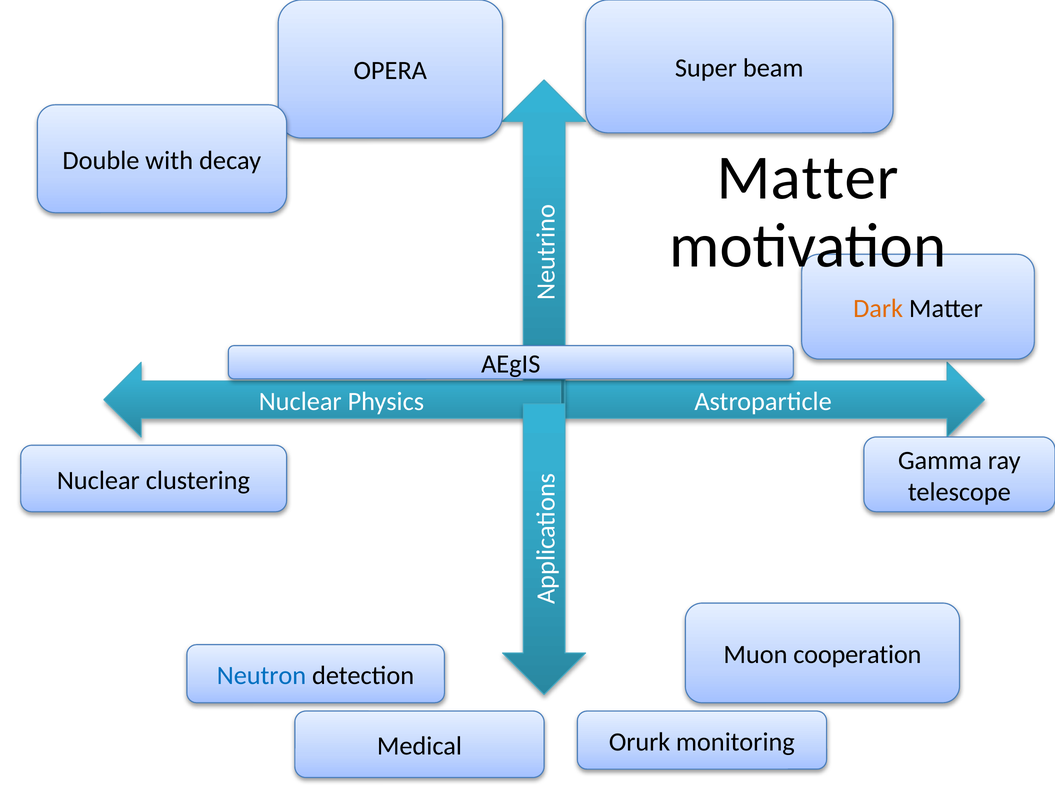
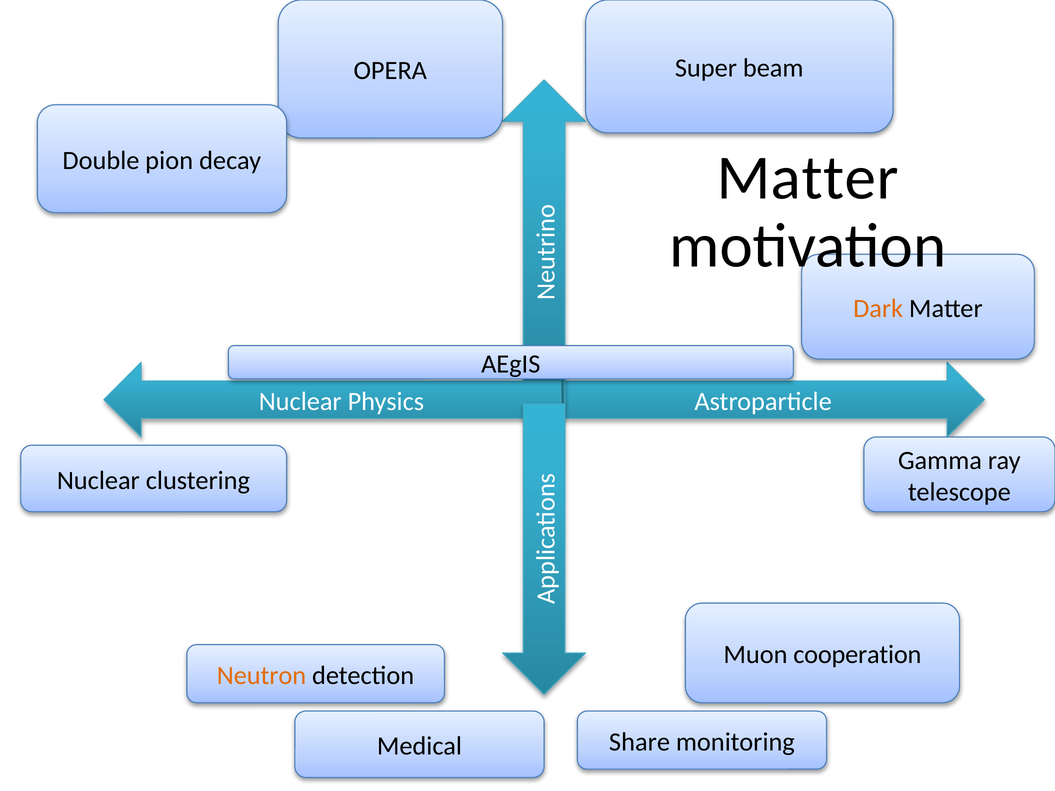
with: with -> pion
Neutron colour: blue -> orange
Orurk: Orurk -> Share
